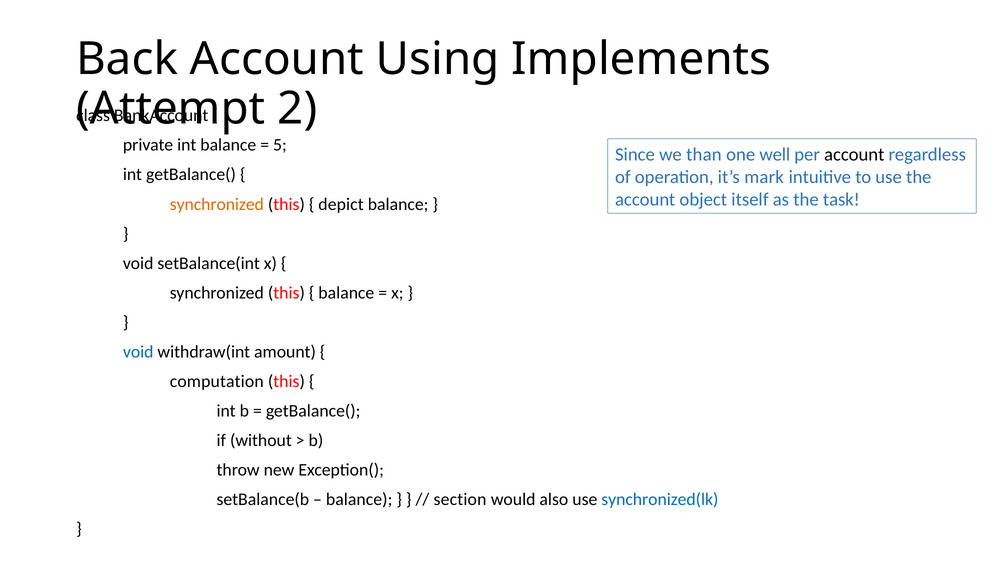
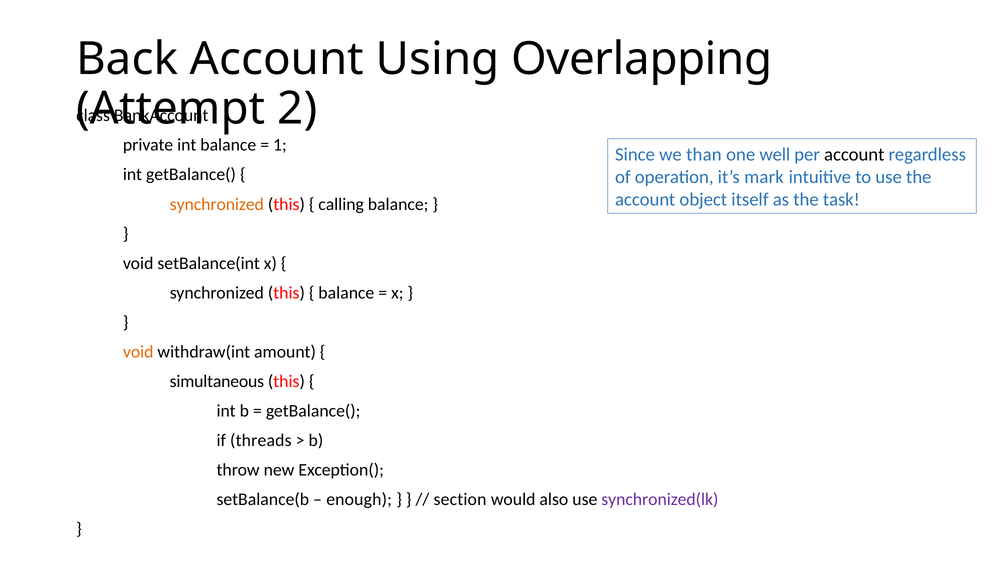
Implements: Implements -> Overlapping
5: 5 -> 1
depict: depict -> calling
void at (138, 352) colour: blue -> orange
computation: computation -> simultaneous
without: without -> threads
balance at (359, 499): balance -> enough
synchronized(lk colour: blue -> purple
